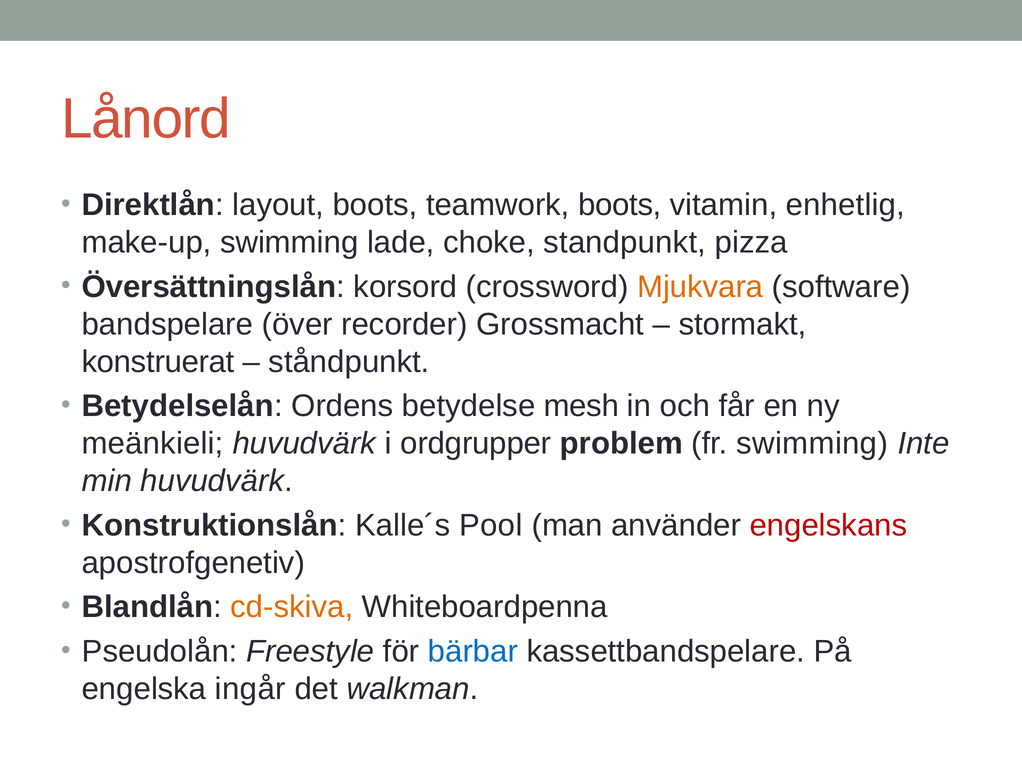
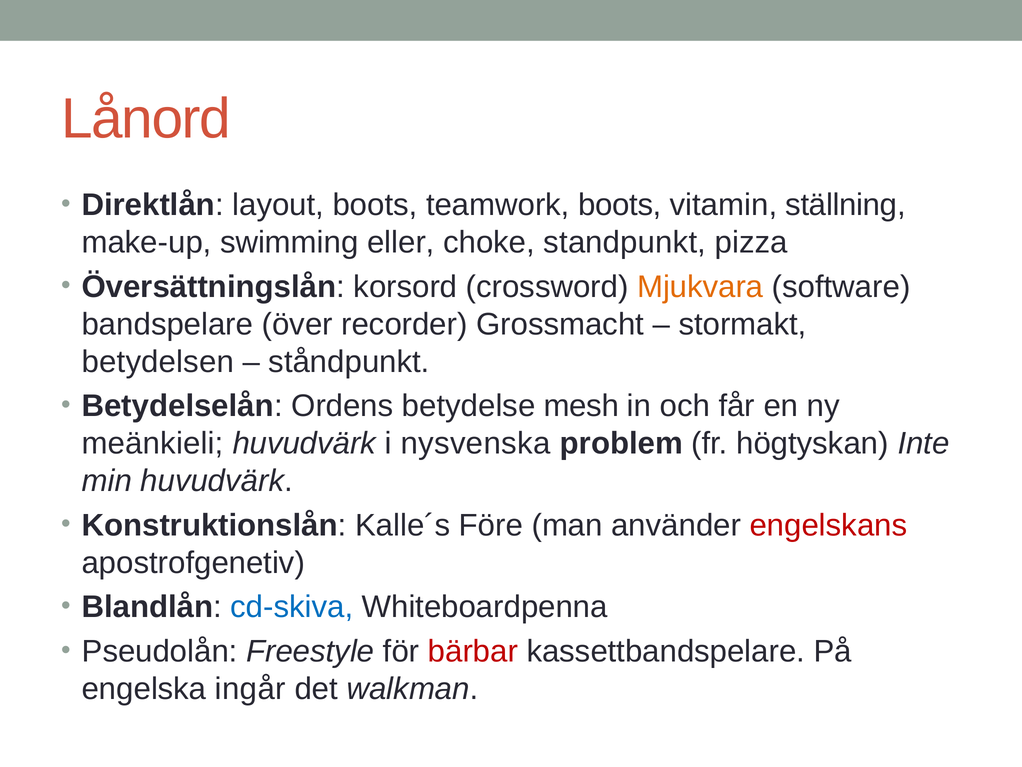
enhetlig: enhetlig -> ställning
lade: lade -> eller
konstruerat: konstruerat -> betydelsen
ordgrupper: ordgrupper -> nysvenska
fr swimming: swimming -> högtyskan
Pool: Pool -> Före
cd-skiva colour: orange -> blue
bärbar colour: blue -> red
